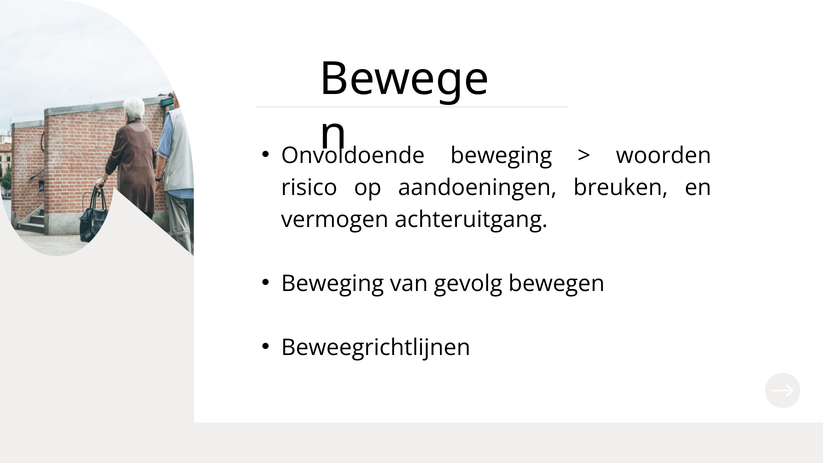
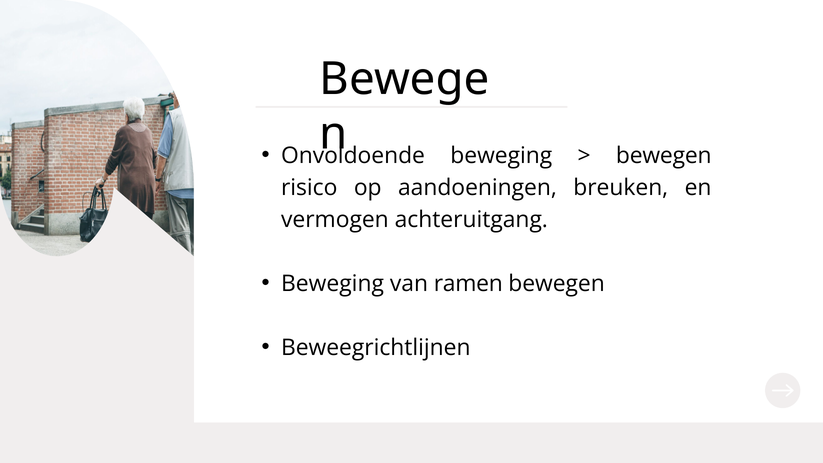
woorden at (664, 155): woorden -> bewegen
gevolg: gevolg -> ramen
